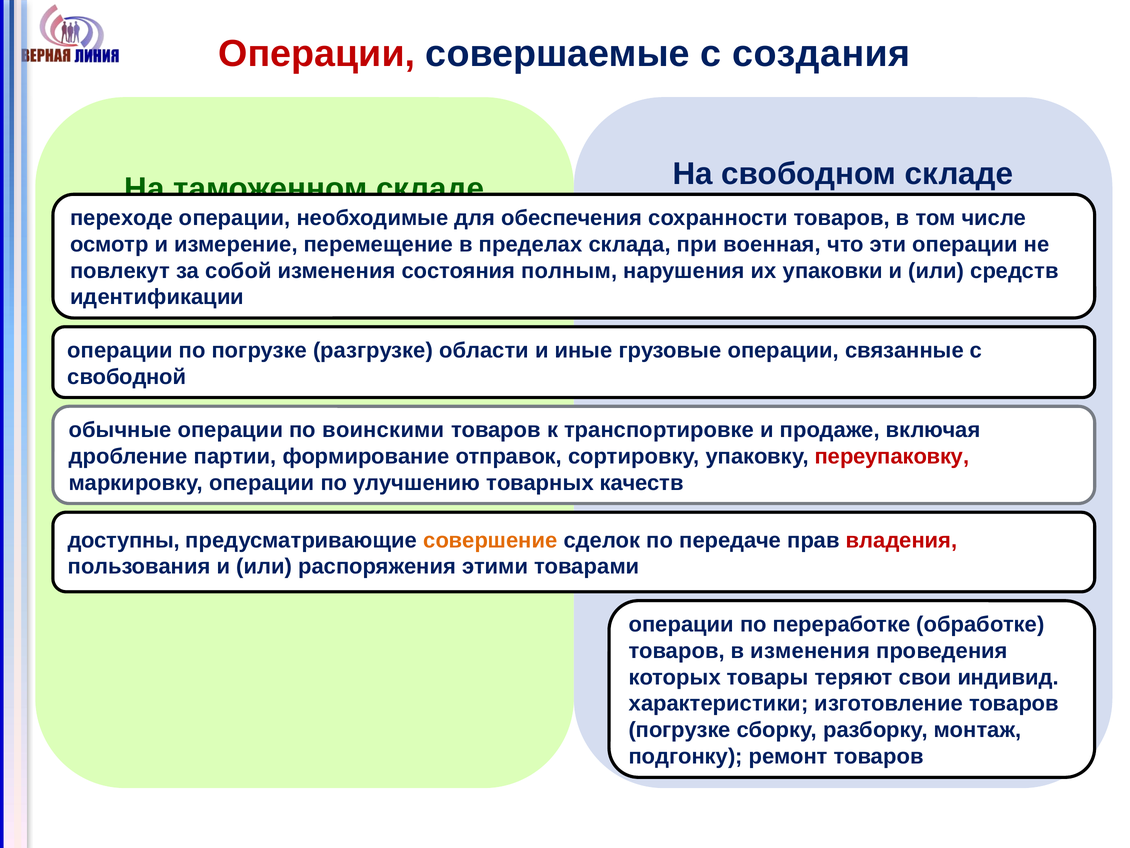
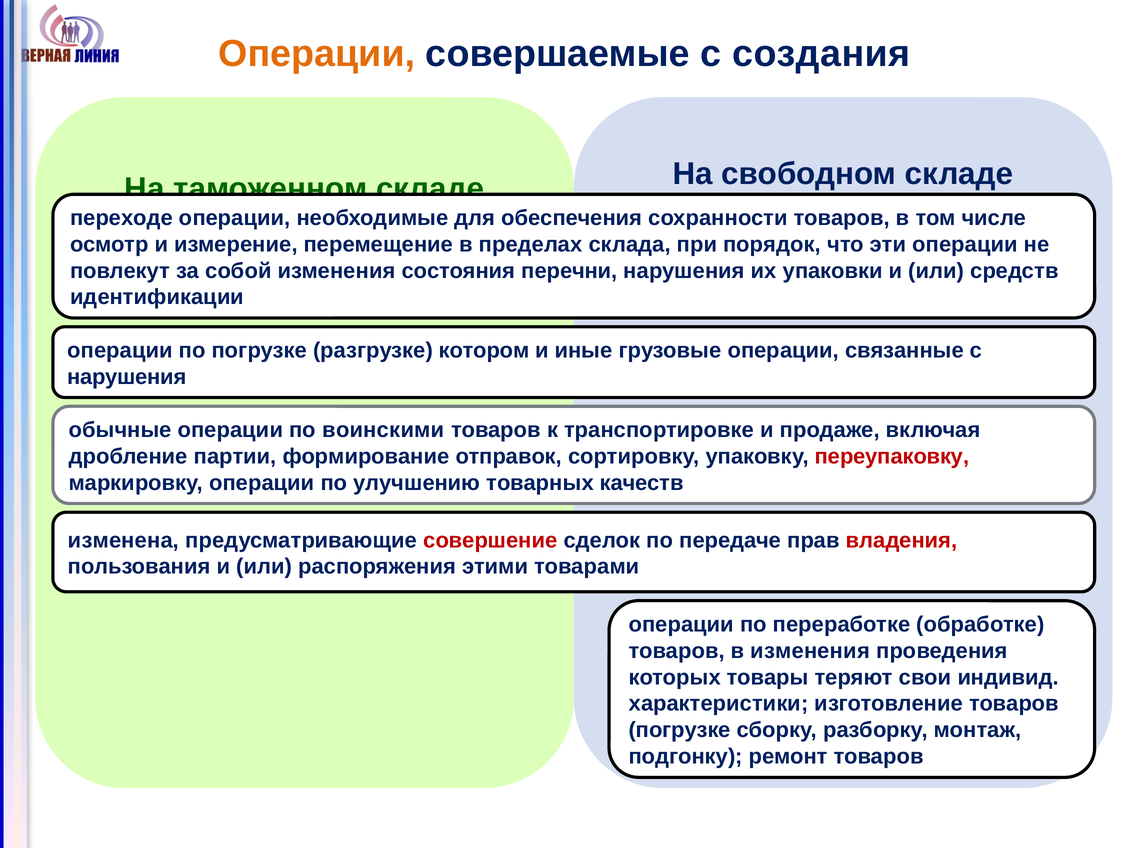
Операции at (317, 54) colour: red -> orange
военная: военная -> порядок
полным: полным -> перечни
области: области -> котором
свободной at (127, 377): свободной -> нарушения
доступны: доступны -> изменена
совершение colour: orange -> red
